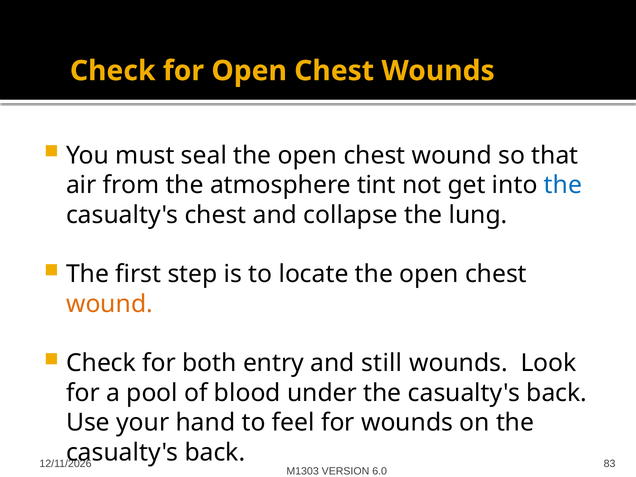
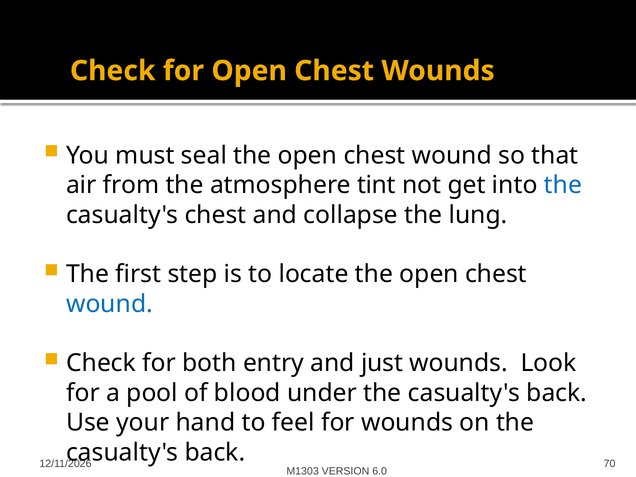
wound at (109, 304) colour: orange -> blue
still: still -> just
83: 83 -> 70
